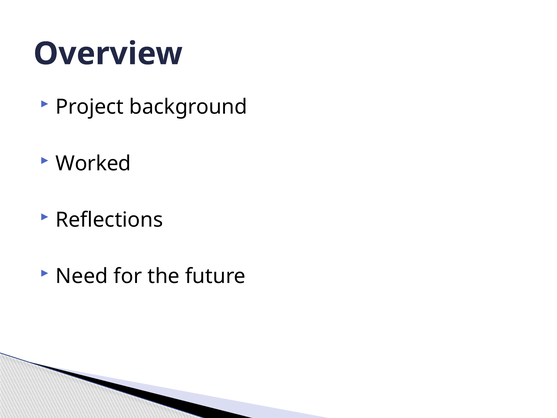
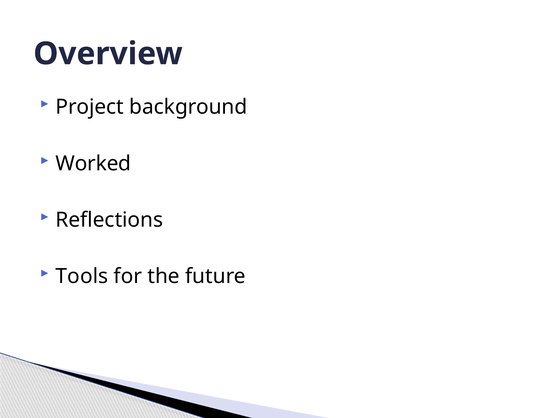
Need: Need -> Tools
